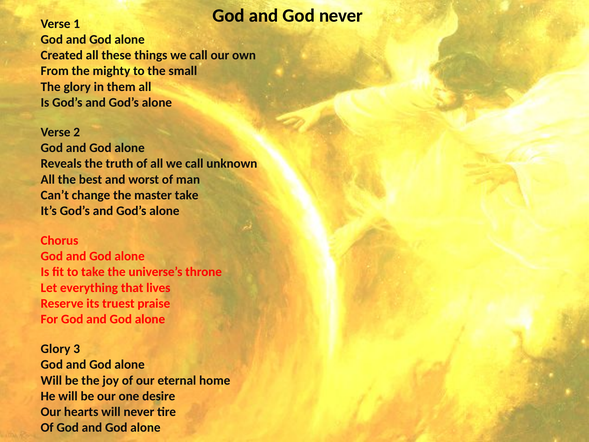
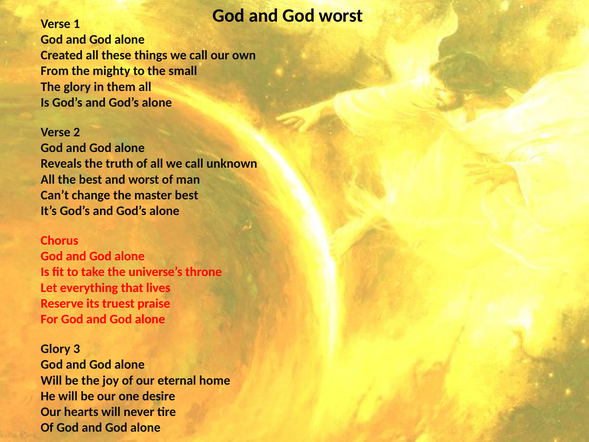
God never: never -> worst
master take: take -> best
